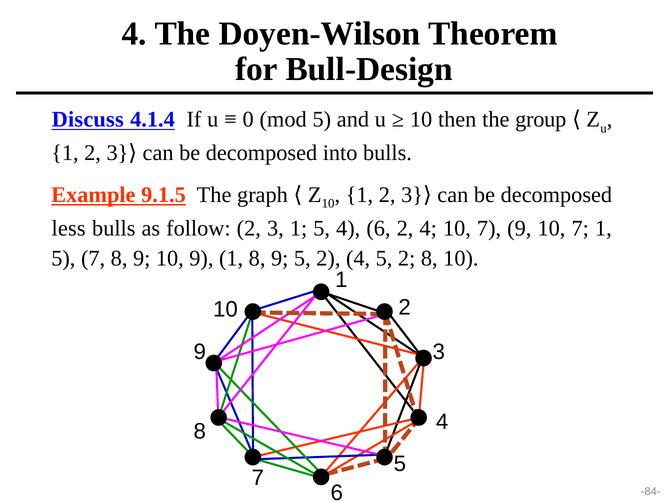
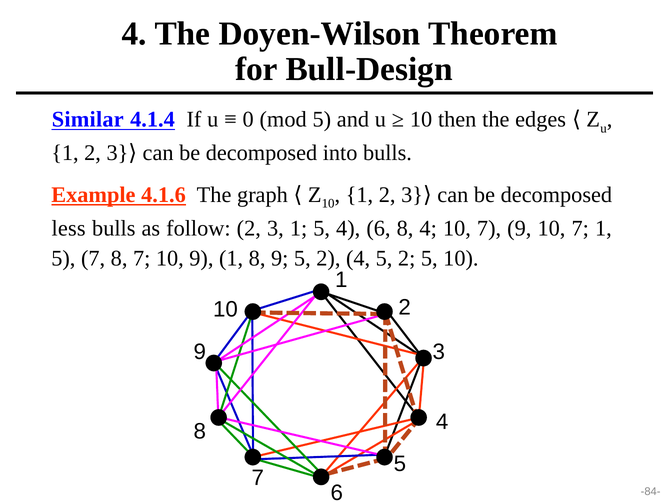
Discuss: Discuss -> Similar
group: group -> edges
9.1.5: 9.1.5 -> 4.1.6
6 2: 2 -> 8
5 7 8 9: 9 -> 7
2 8: 8 -> 5
